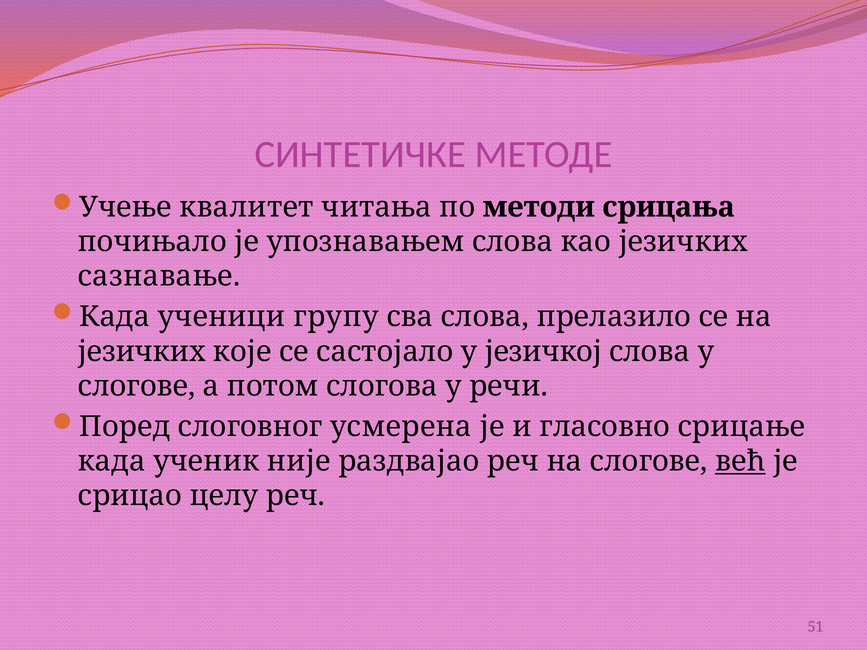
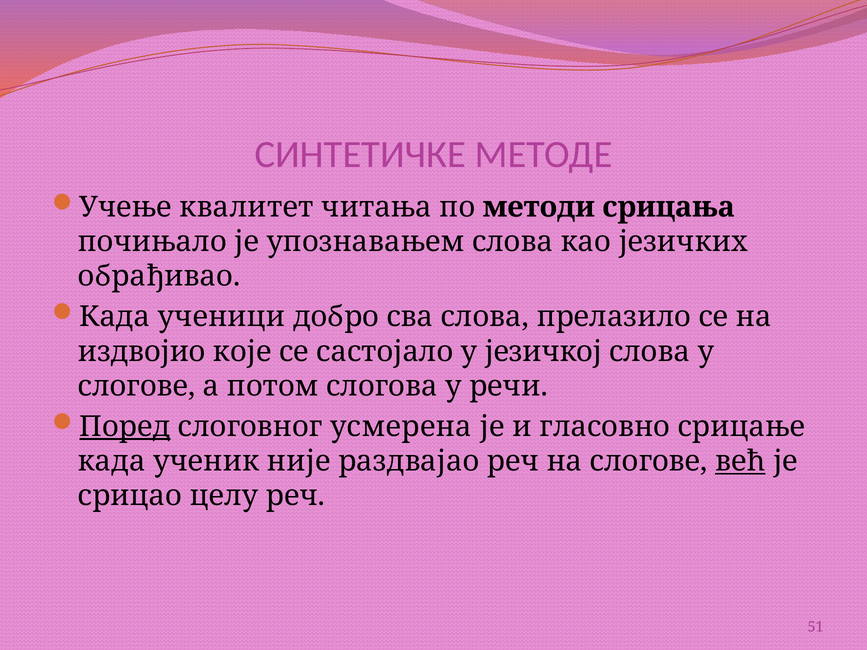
сазнавање: сазнавање -> обрађивао
групу: групу -> добро
језичких at (142, 352): језичких -> издвојио
Поред underline: none -> present
